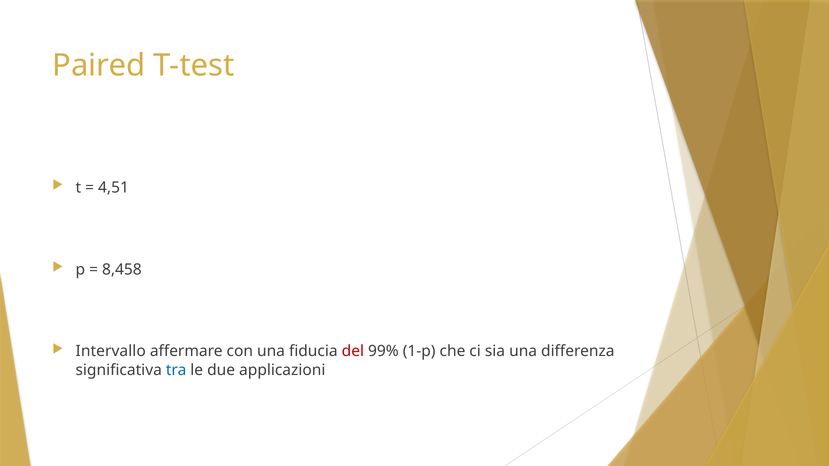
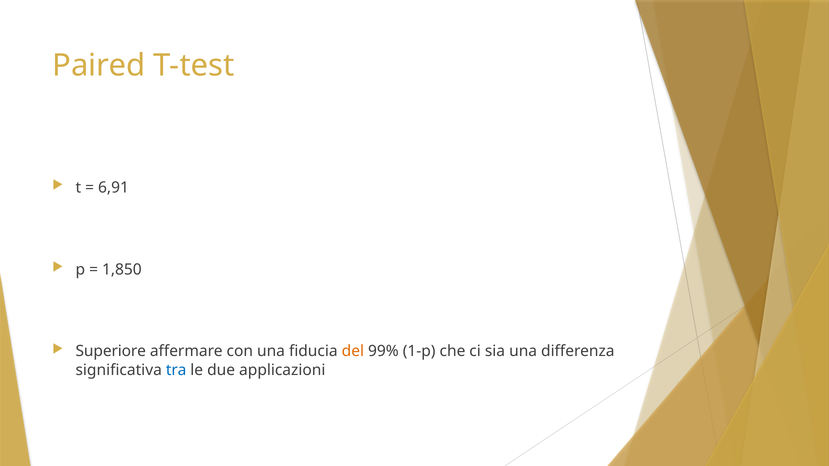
4,51: 4,51 -> 6,91
8,458: 8,458 -> 1,850
Intervallo: Intervallo -> Superiore
del colour: red -> orange
